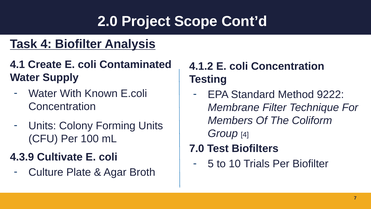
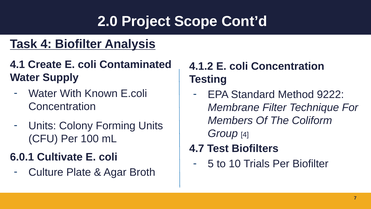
7.0: 7.0 -> 4.7
4.3.9: 4.3.9 -> 6.0.1
